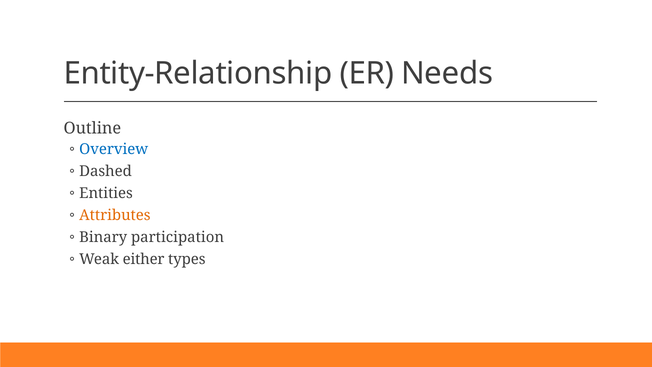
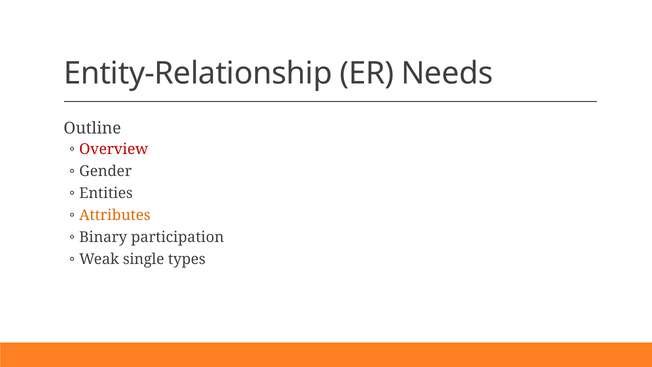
Overview colour: blue -> red
Dashed: Dashed -> Gender
either: either -> single
